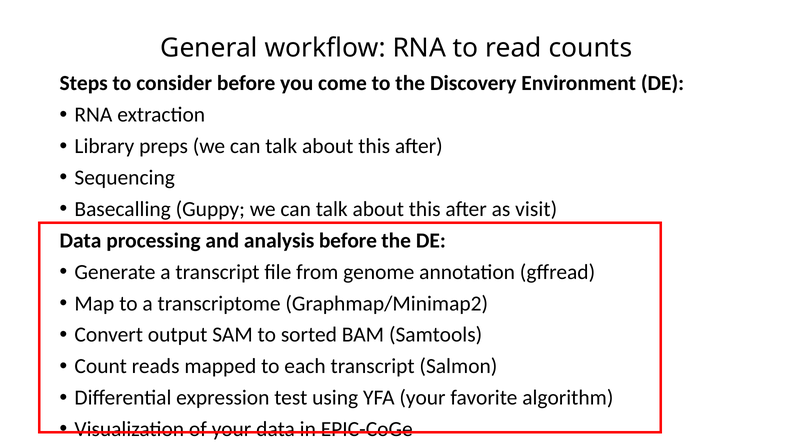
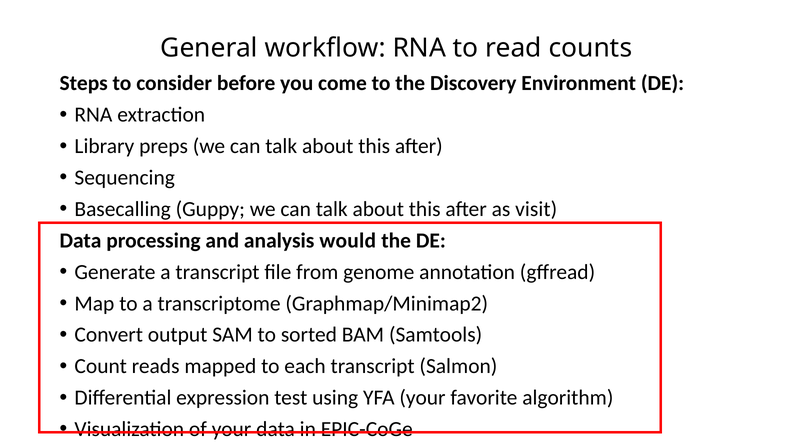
analysis before: before -> would
